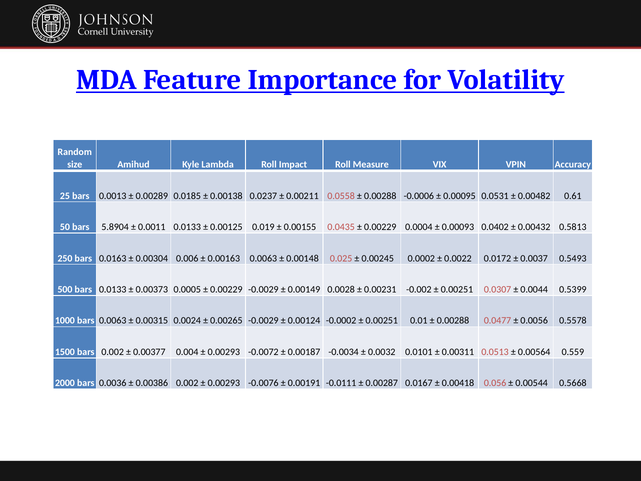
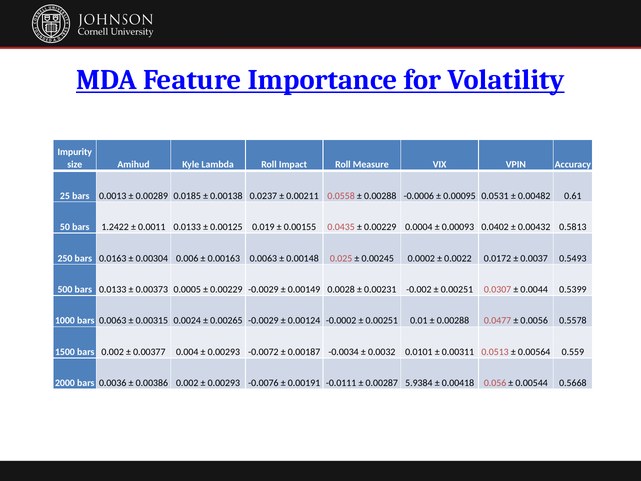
Random: Random -> Impurity
5.8904: 5.8904 -> 1.2422
0.0167: 0.0167 -> 5.9384
